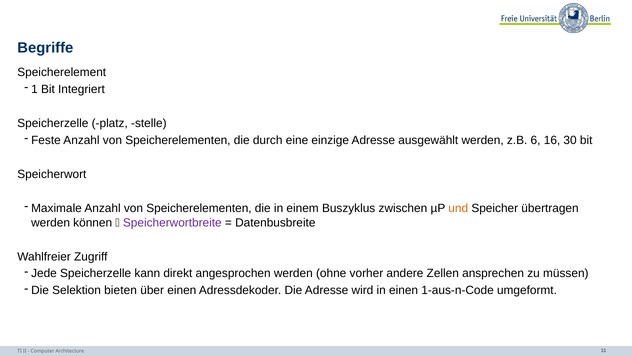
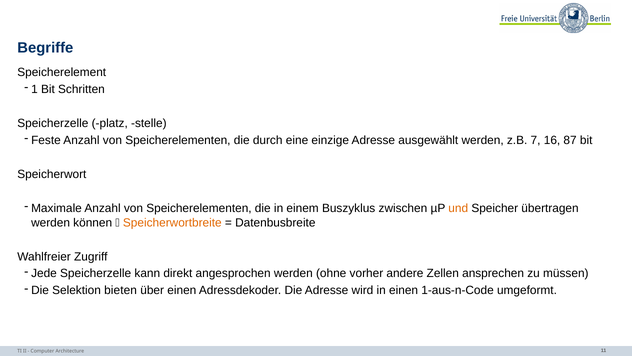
Integriert: Integriert -> Schritten
6: 6 -> 7
30: 30 -> 87
Speicherwortbreite colour: purple -> orange
